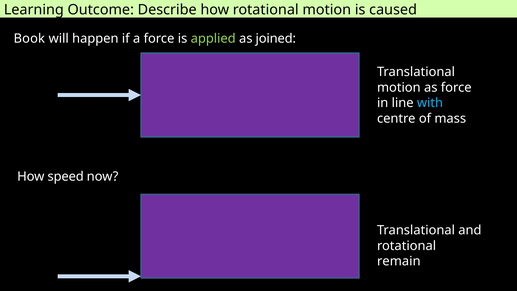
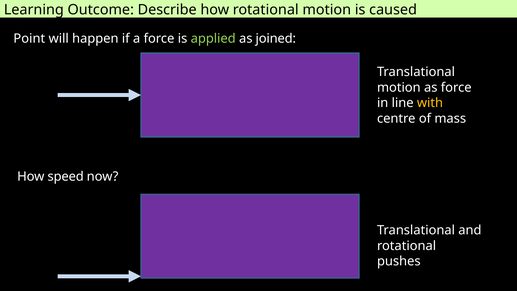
Book: Book -> Point
with colour: light blue -> yellow
remain: remain -> pushes
